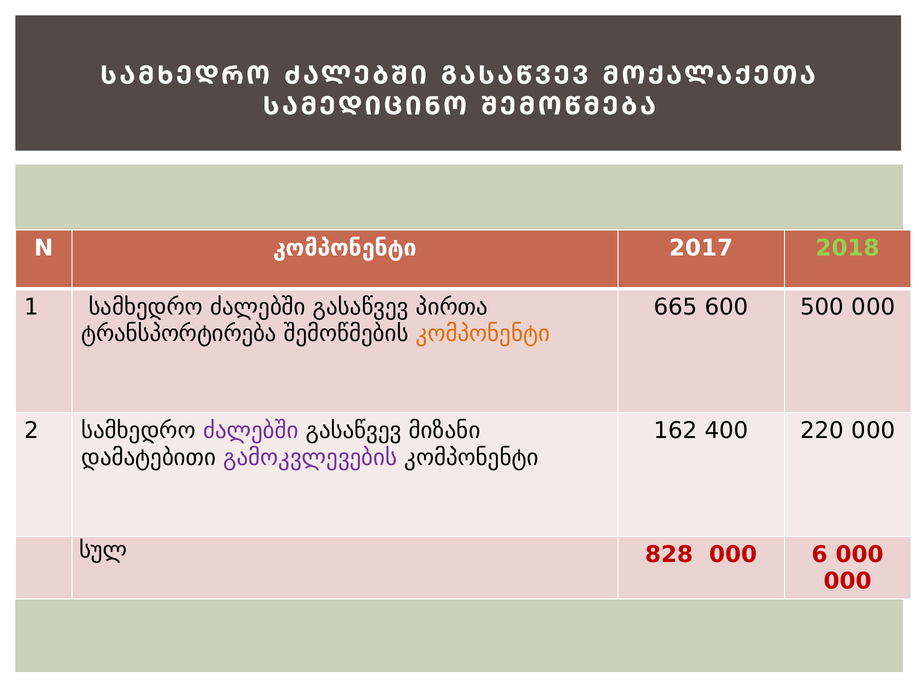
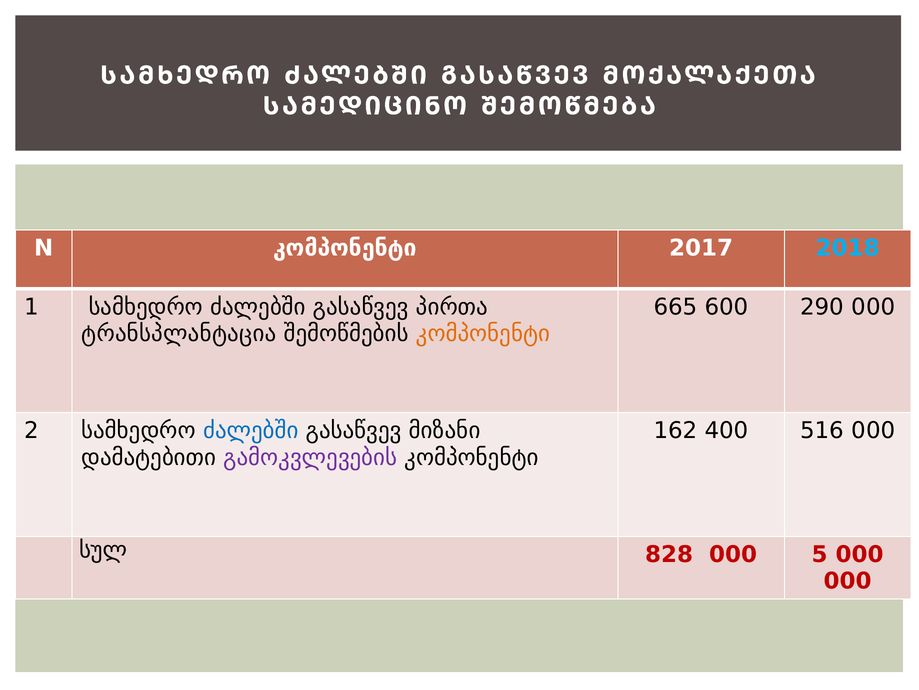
2018 colour: light green -> light blue
500: 500 -> 290
ტრანსპორტირება: ტრანსპორტირება -> ტრანსპლანტაცია
ძალებში at (251, 430) colour: purple -> blue
220: 220 -> 516
6: 6 -> 5
